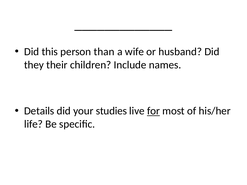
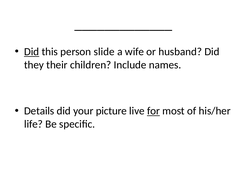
Did at (32, 52) underline: none -> present
than: than -> slide
studies: studies -> picture
